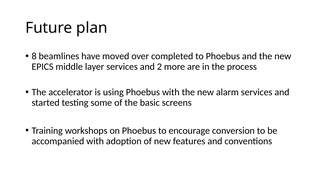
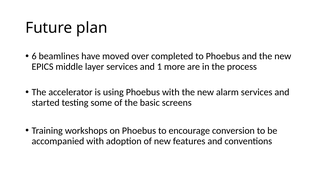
8: 8 -> 6
2: 2 -> 1
